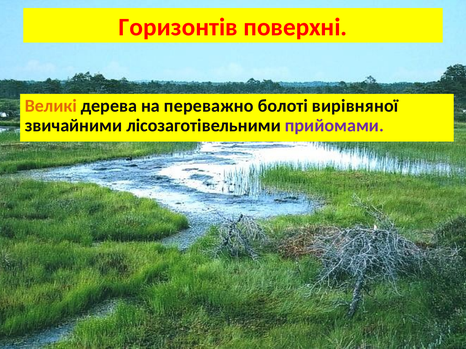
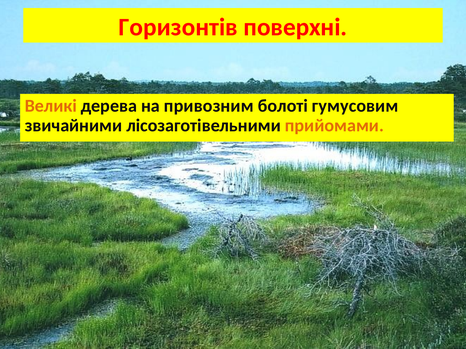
переважно: переважно -> привозним
вирівняної: вирівняної -> гумусовим
прийомами colour: purple -> orange
